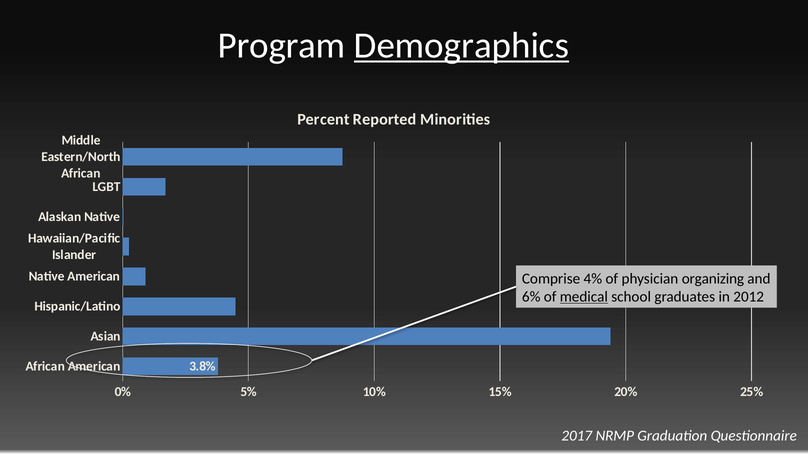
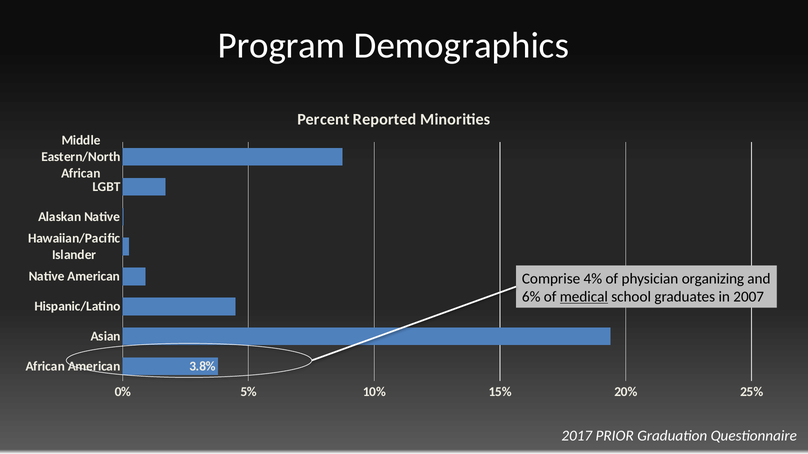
Demographics underline: present -> none
2012: 2012 -> 2007
NRMP: NRMP -> PRIOR
